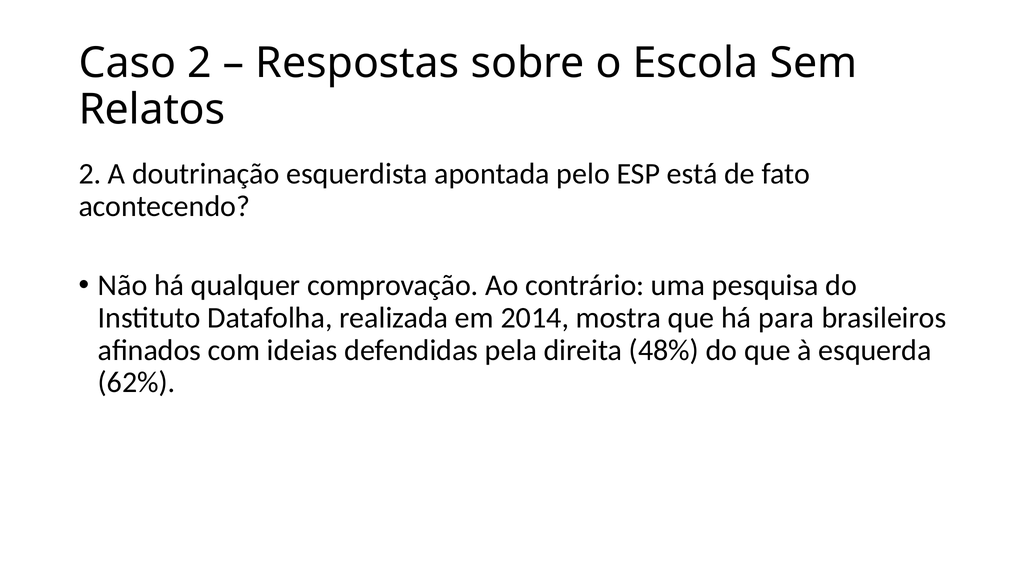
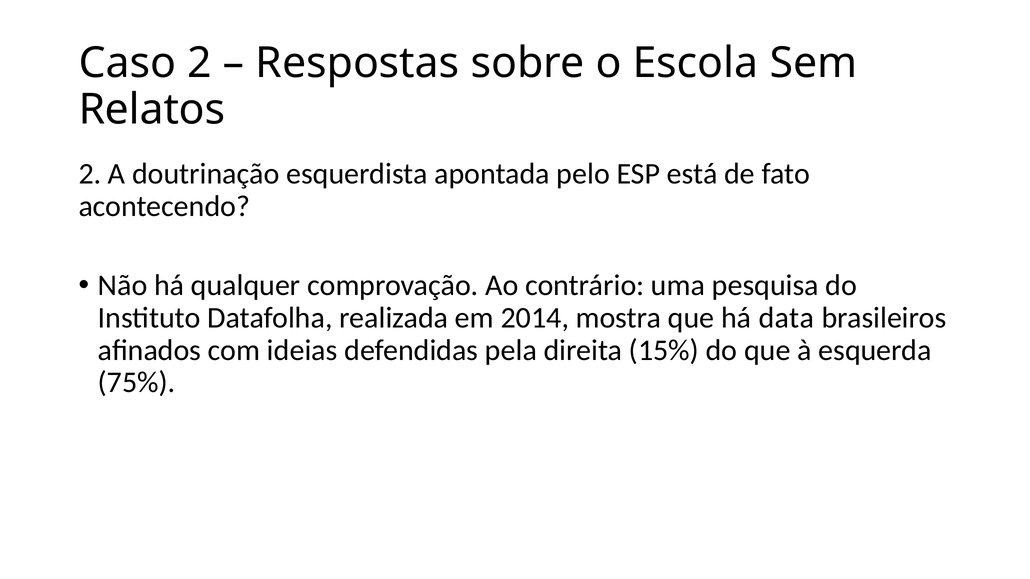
para: para -> data
48%: 48% -> 15%
62%: 62% -> 75%
